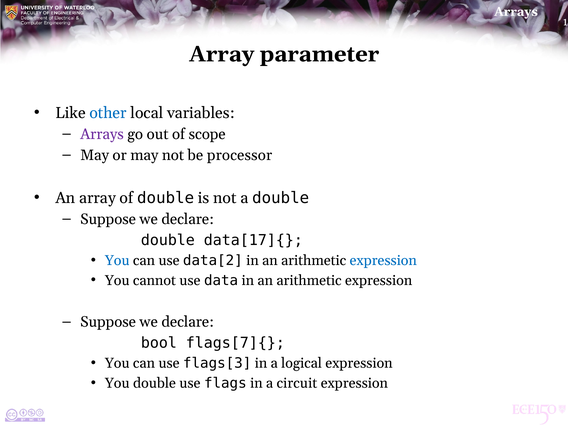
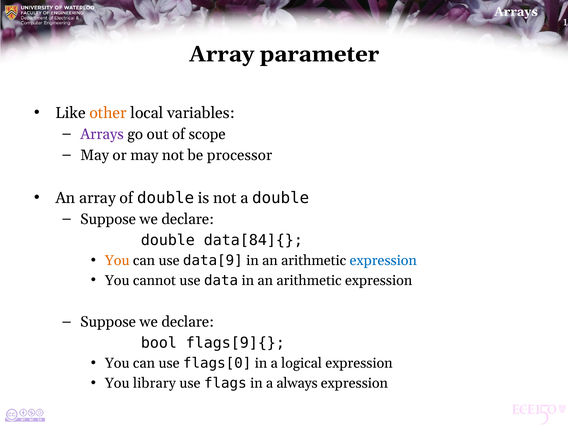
other colour: blue -> orange
data[17]{: data[17]{ -> data[84]{
You at (117, 261) colour: blue -> orange
data[2: data[2 -> data[9
flags[7]{: flags[7]{ -> flags[9]{
flags[3: flags[3 -> flags[0
You double: double -> library
circuit: circuit -> always
